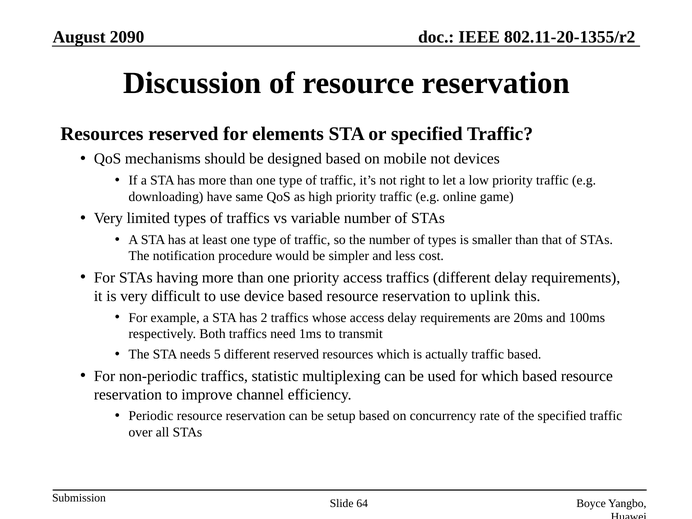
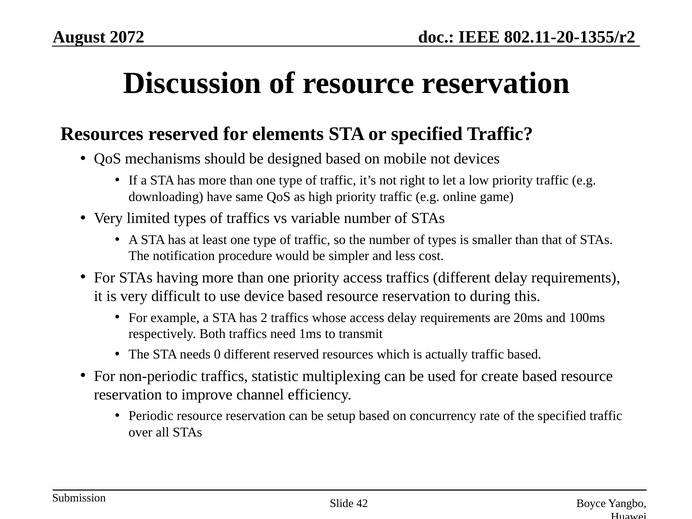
2090: 2090 -> 2072
uplink: uplink -> during
5: 5 -> 0
for which: which -> create
64: 64 -> 42
